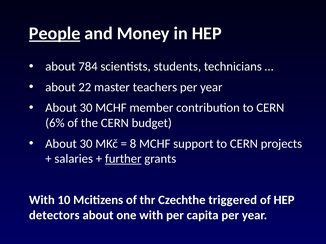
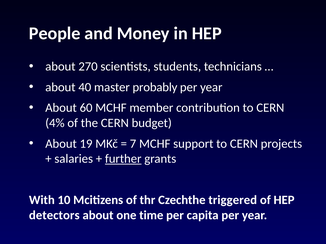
People underline: present -> none
784: 784 -> 270
22: 22 -> 40
teachers: teachers -> probably
30 at (86, 108): 30 -> 60
6%: 6% -> 4%
30 at (86, 144): 30 -> 19
8: 8 -> 7
one with: with -> time
